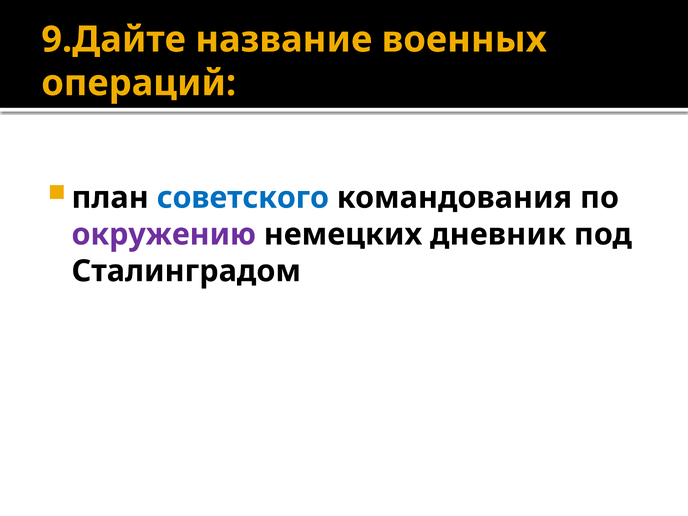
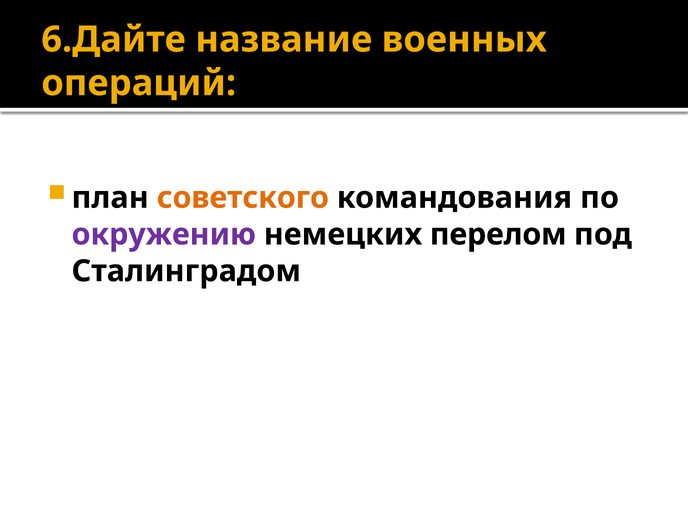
9.Дайте: 9.Дайте -> 6.Дайте
советского colour: blue -> orange
дневник: дневник -> перелом
